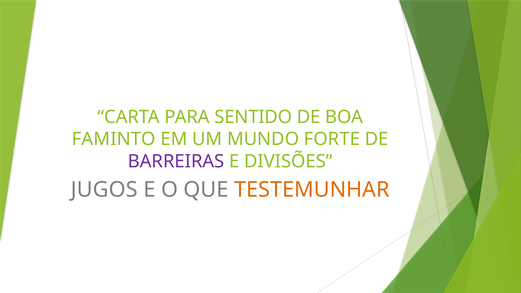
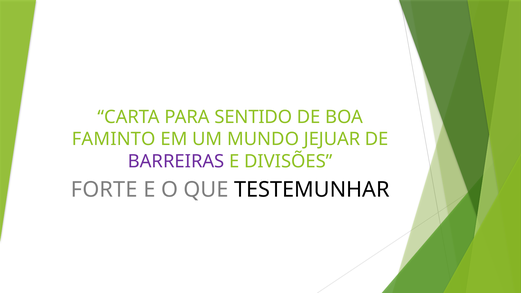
FORTE: FORTE -> JEJUAR
JUGOS: JUGOS -> FORTE
TESTEMUNHAR colour: orange -> black
